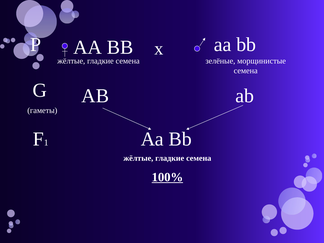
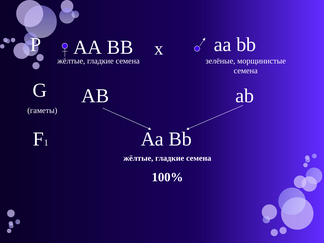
100% underline: present -> none
